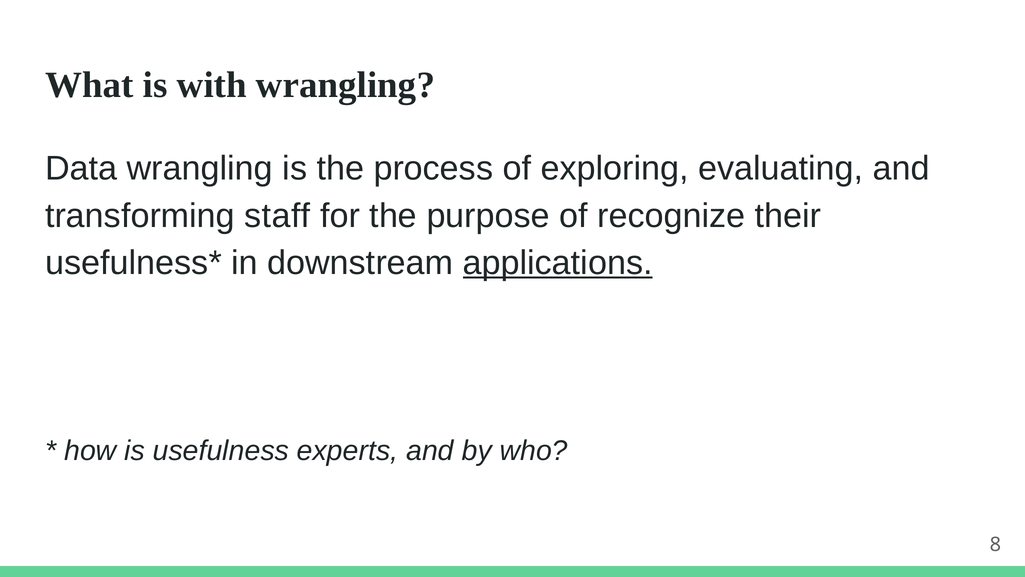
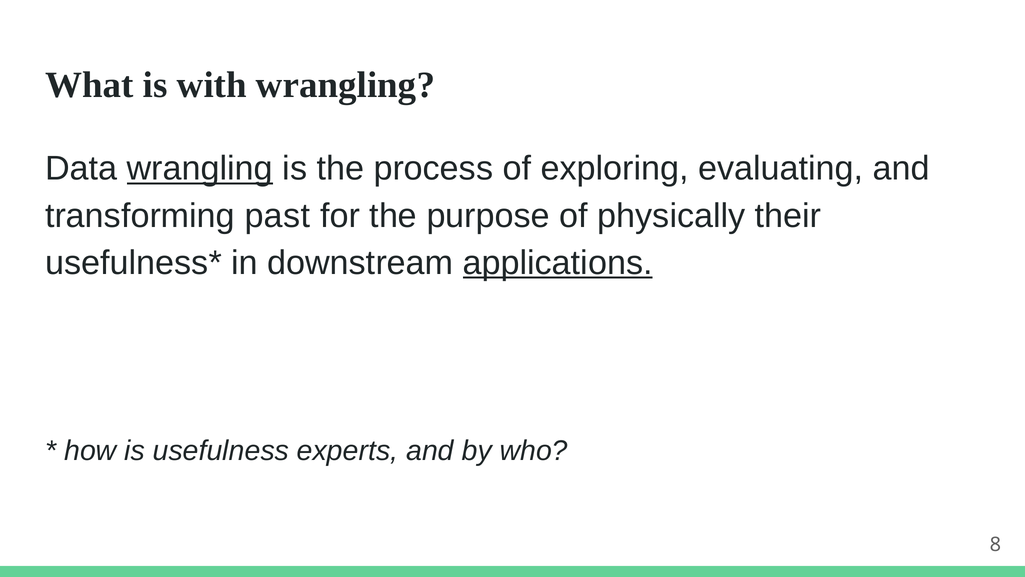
wrangling at (200, 168) underline: none -> present
staff: staff -> past
recognize: recognize -> physically
